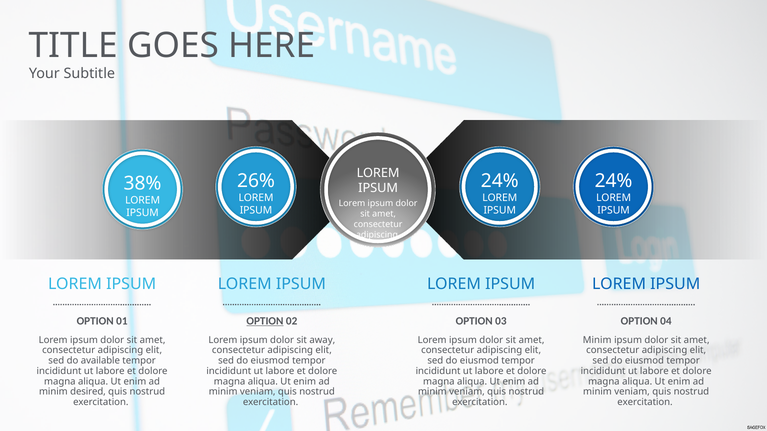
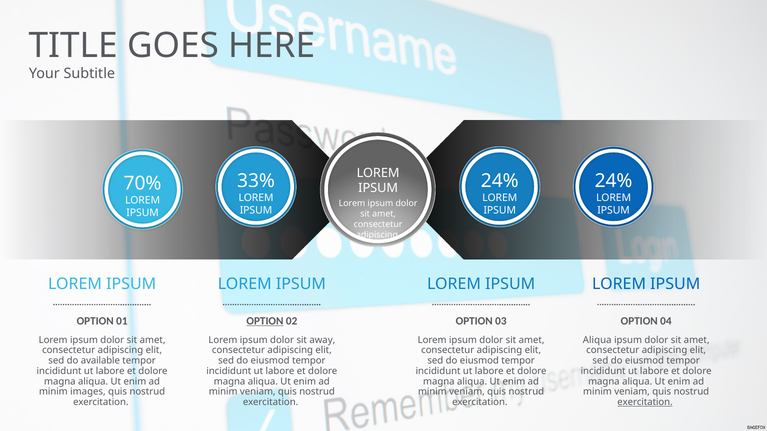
26%: 26% -> 33%
38%: 38% -> 70%
Minim at (597, 340): Minim -> Aliqua
desired: desired -> images
exercitation at (645, 402) underline: none -> present
